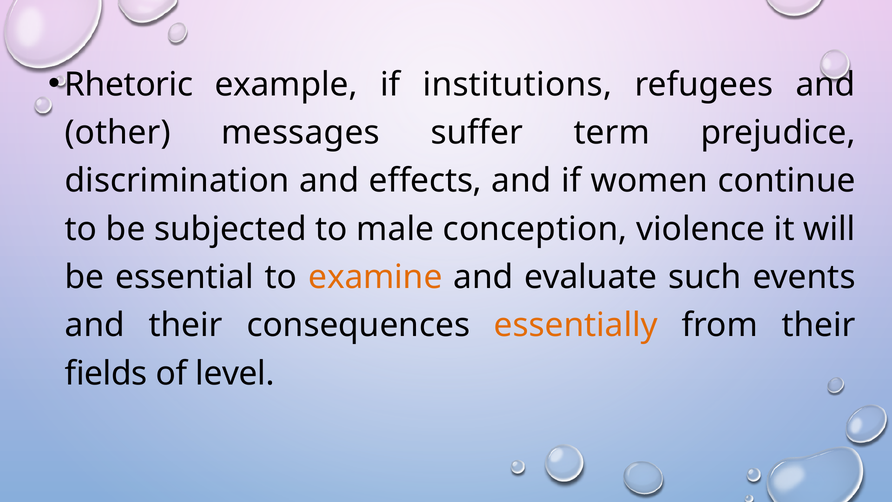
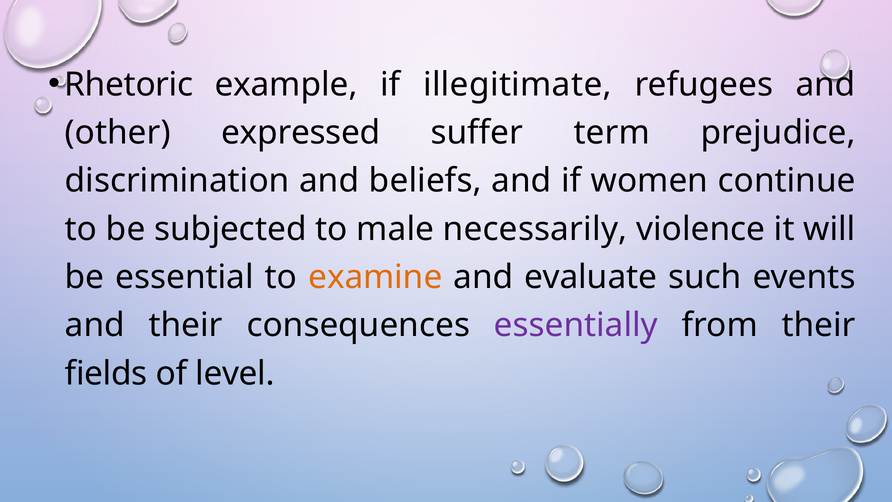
institutions: institutions -> illegitimate
messages: messages -> expressed
effects: effects -> beliefs
conception: conception -> necessarily
essentially colour: orange -> purple
